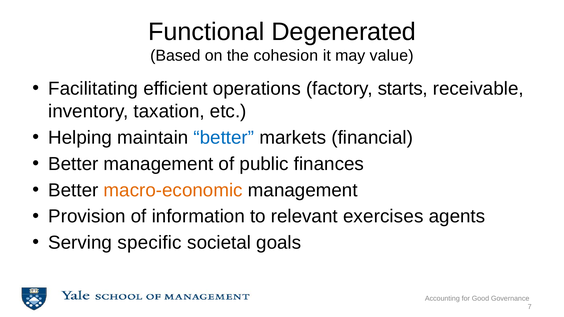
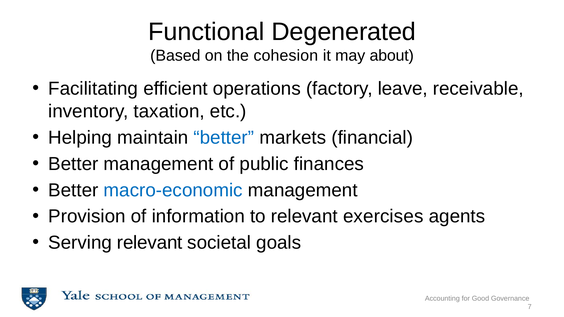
value: value -> about
starts: starts -> leave
macro-economic colour: orange -> blue
Serving specific: specific -> relevant
